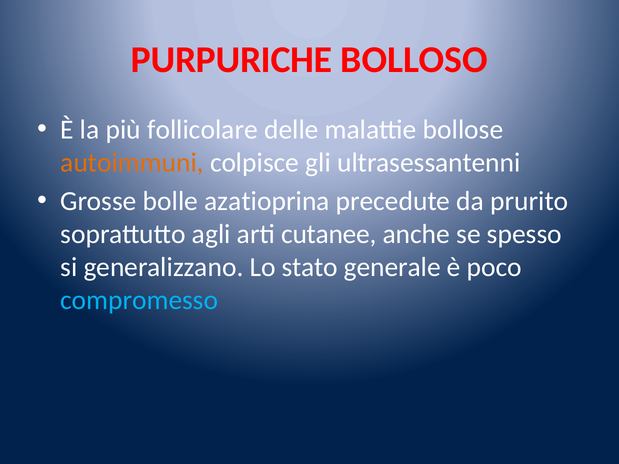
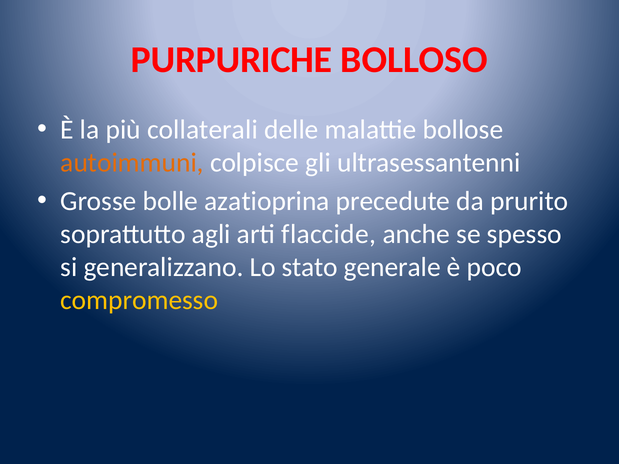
follicolare: follicolare -> collaterali
cutanee: cutanee -> flaccide
compromesso colour: light blue -> yellow
